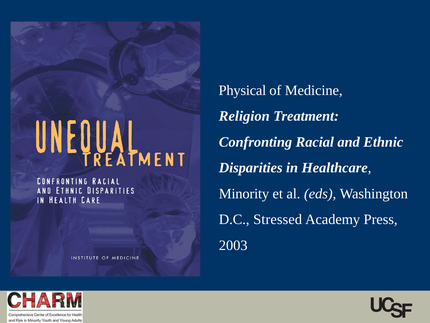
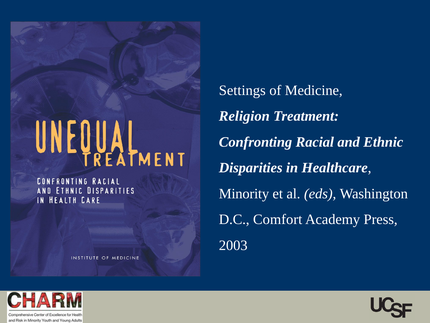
Physical: Physical -> Settings
Stressed: Stressed -> Comfort
